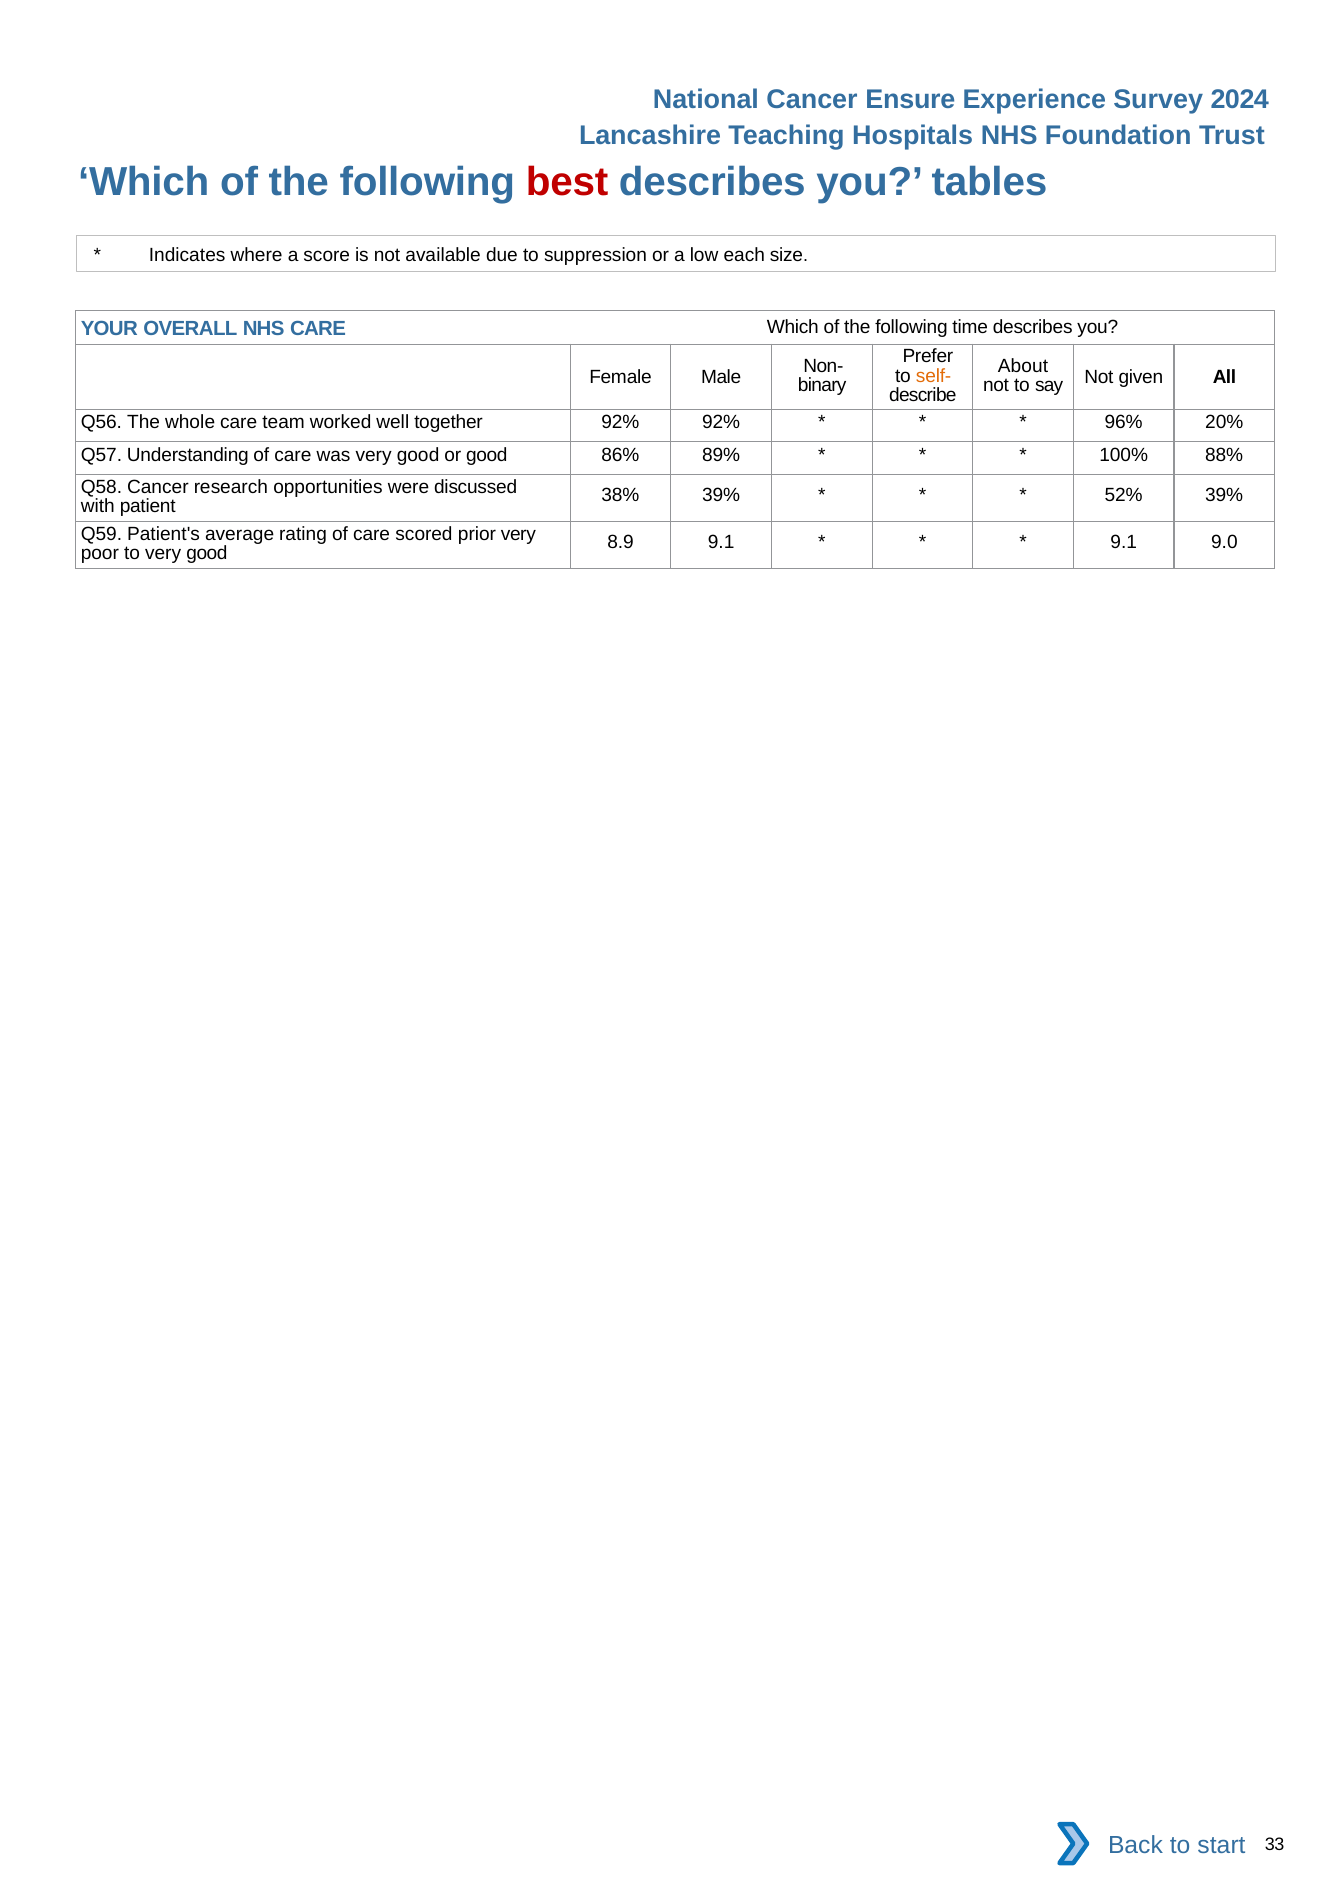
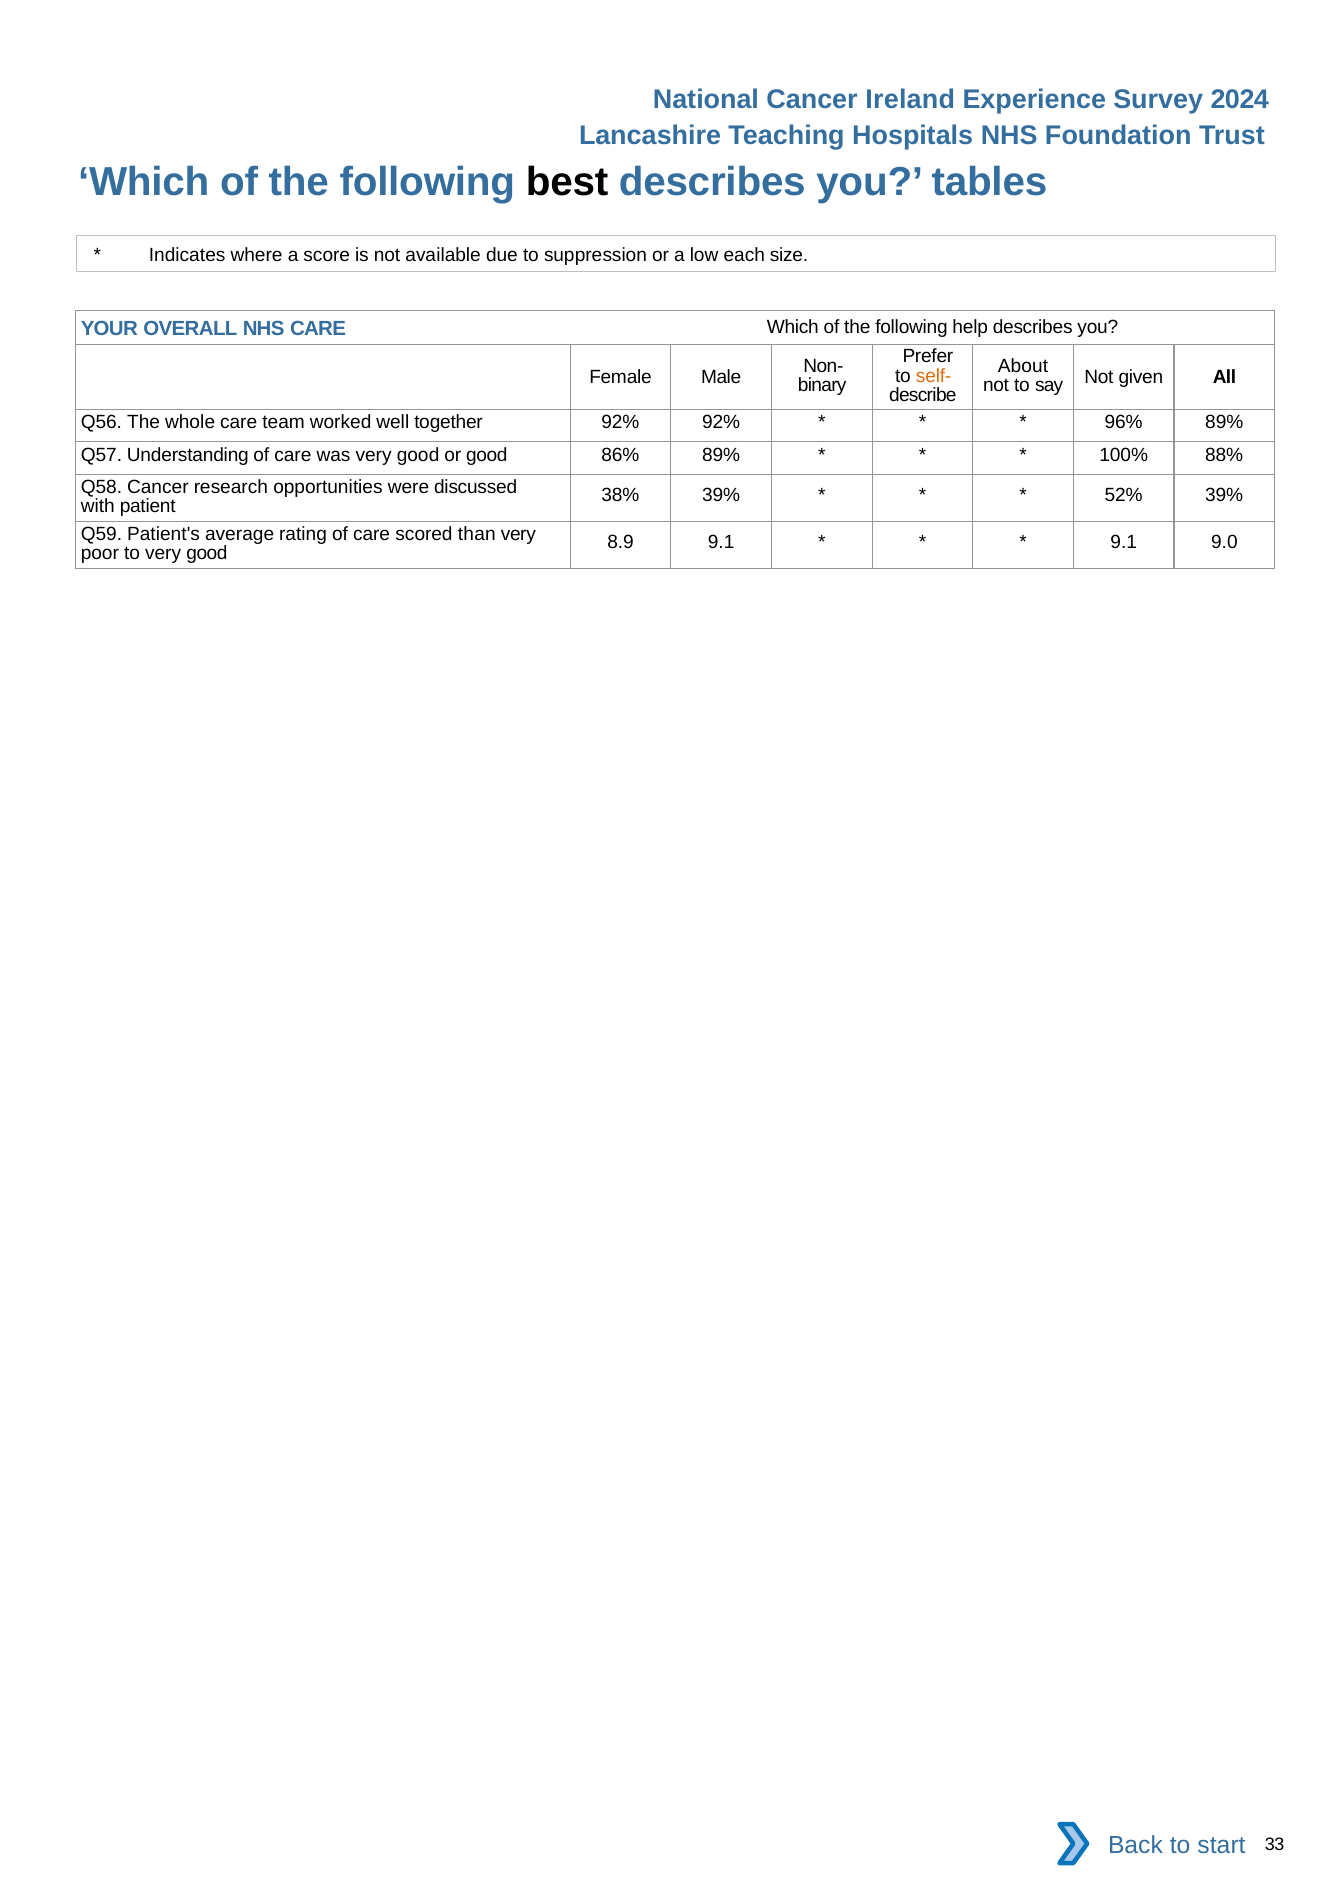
Ensure: Ensure -> Ireland
best colour: red -> black
time: time -> help
96% 20%: 20% -> 89%
prior: prior -> than
